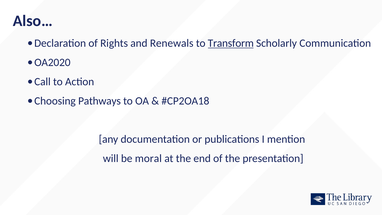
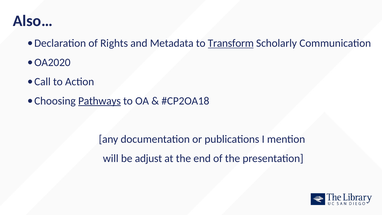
Renewals: Renewals -> Metadata
Pathways underline: none -> present
moral: moral -> adjust
